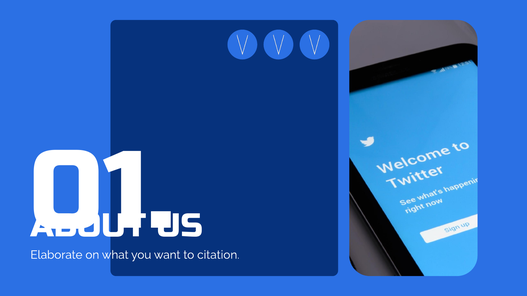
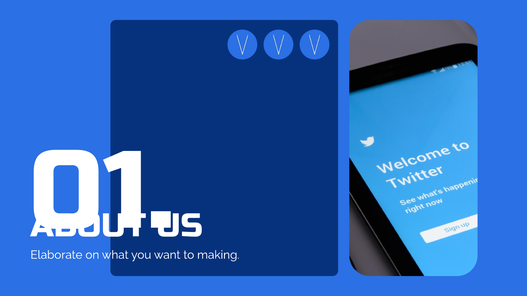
citation: citation -> making
